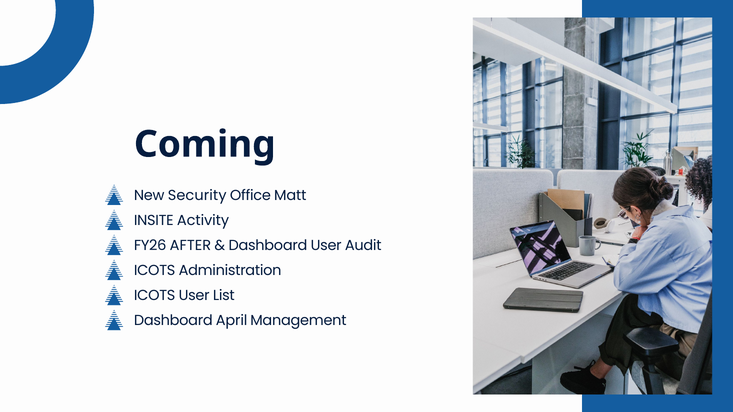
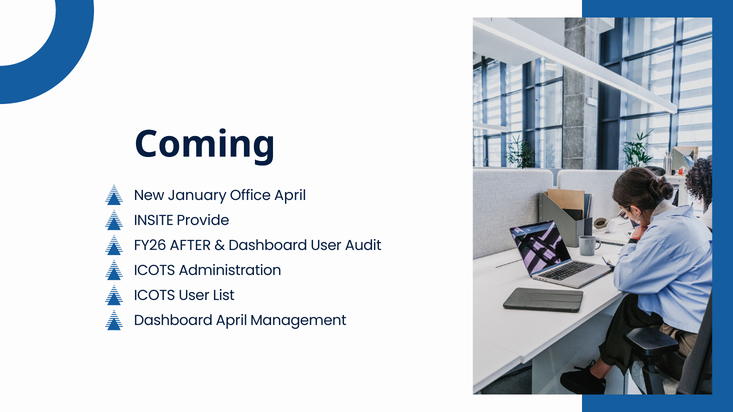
Security: Security -> January
Office Matt: Matt -> April
Activity: Activity -> Provide
